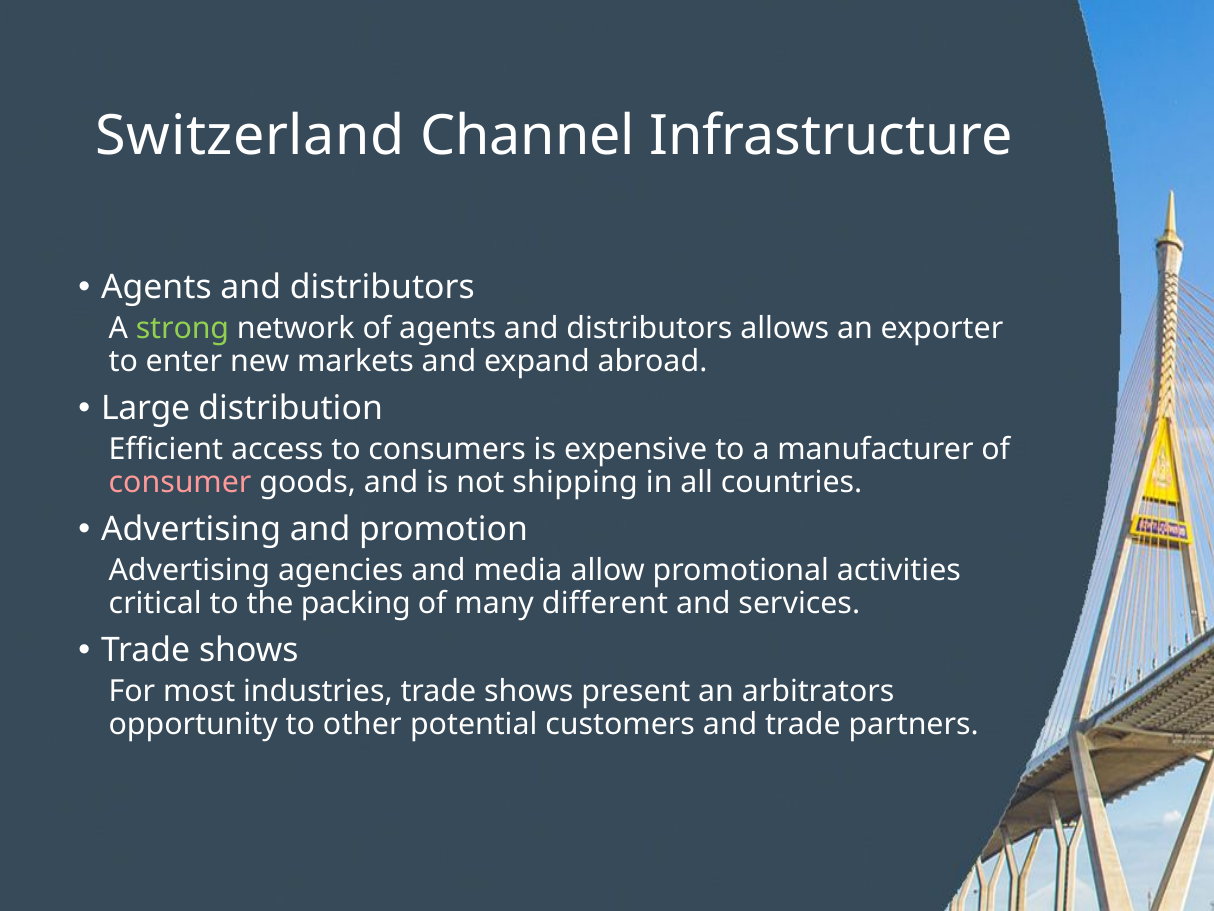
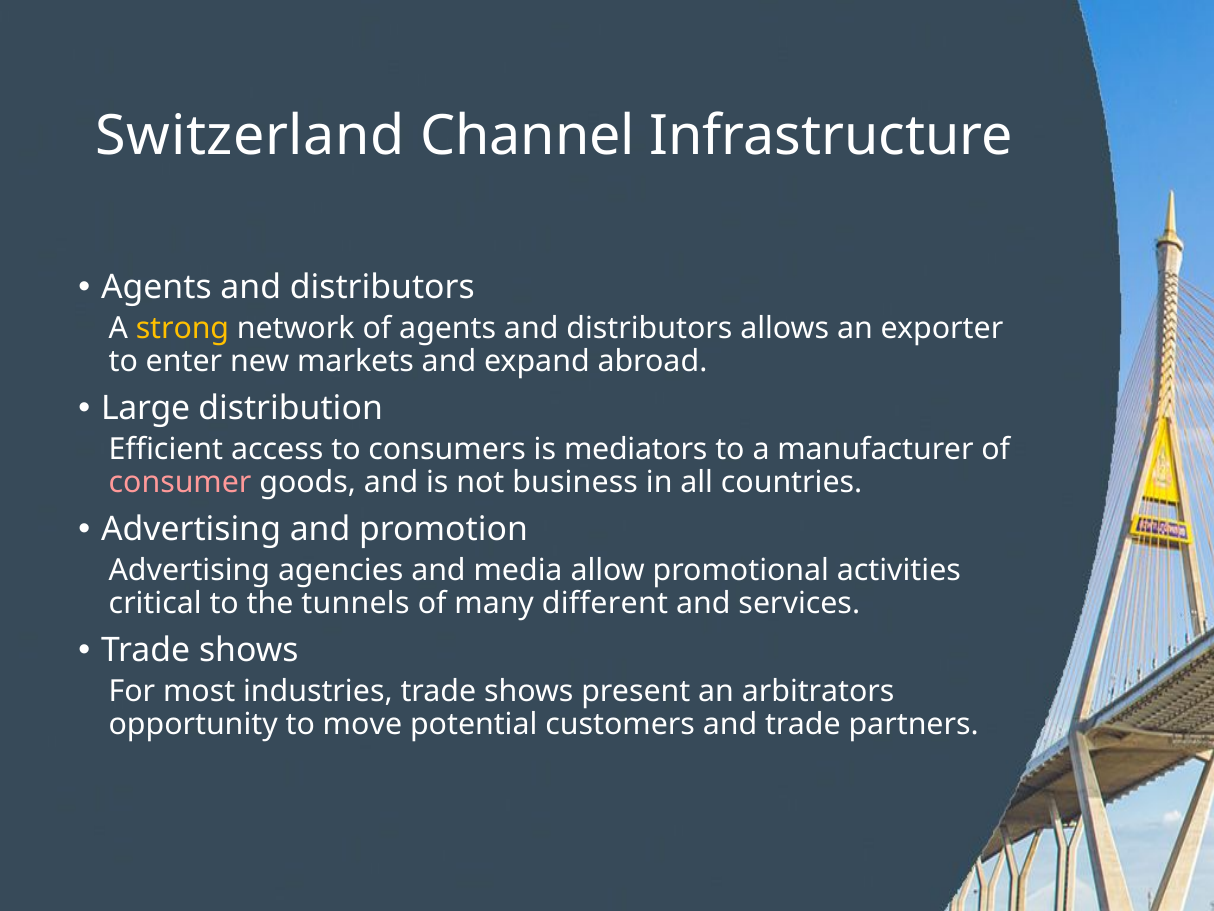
strong colour: light green -> yellow
expensive: expensive -> mediators
shipping: shipping -> business
packing: packing -> tunnels
other: other -> move
